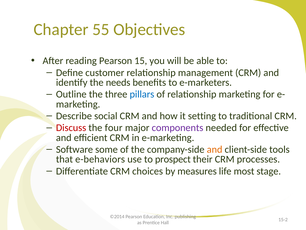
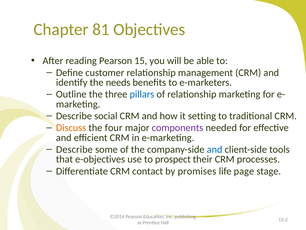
55: 55 -> 81
Discuss colour: red -> orange
Software at (74, 149): Software -> Describe
and at (215, 149) colour: orange -> blue
e-behaviors: e-behaviors -> e-objectives
choices: choices -> contact
measures: measures -> promises
most: most -> page
